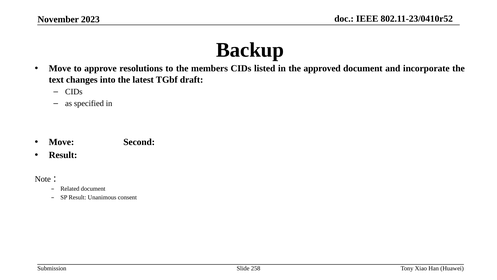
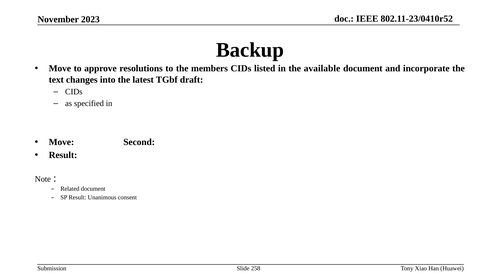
approved: approved -> available
